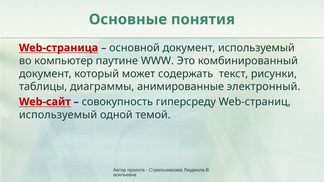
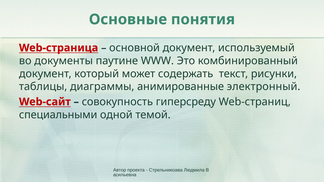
компьютер: компьютер -> документы
используемый at (58, 115): используемый -> специальными
